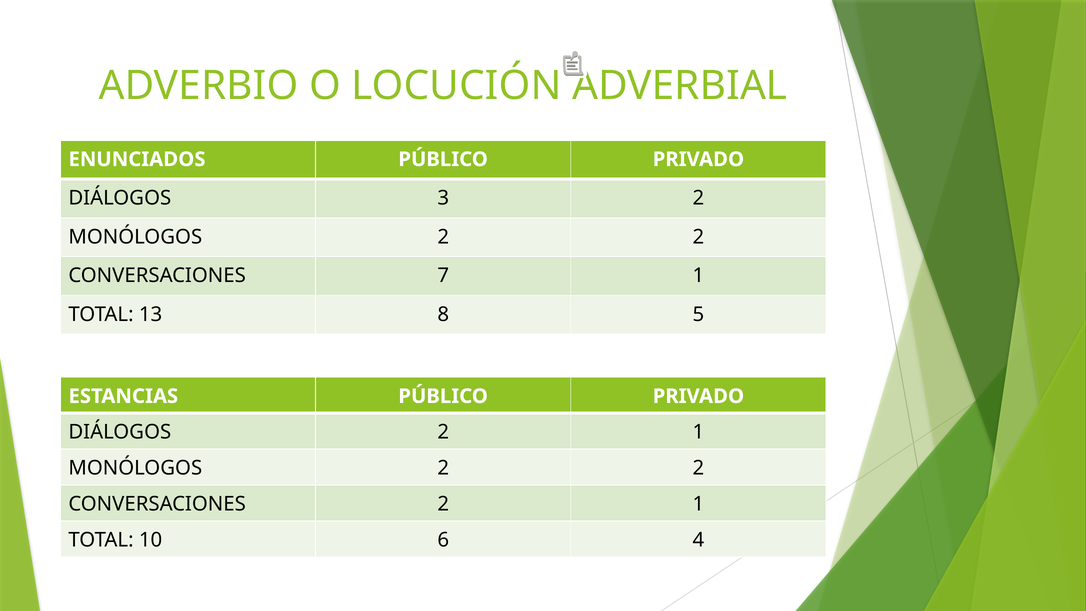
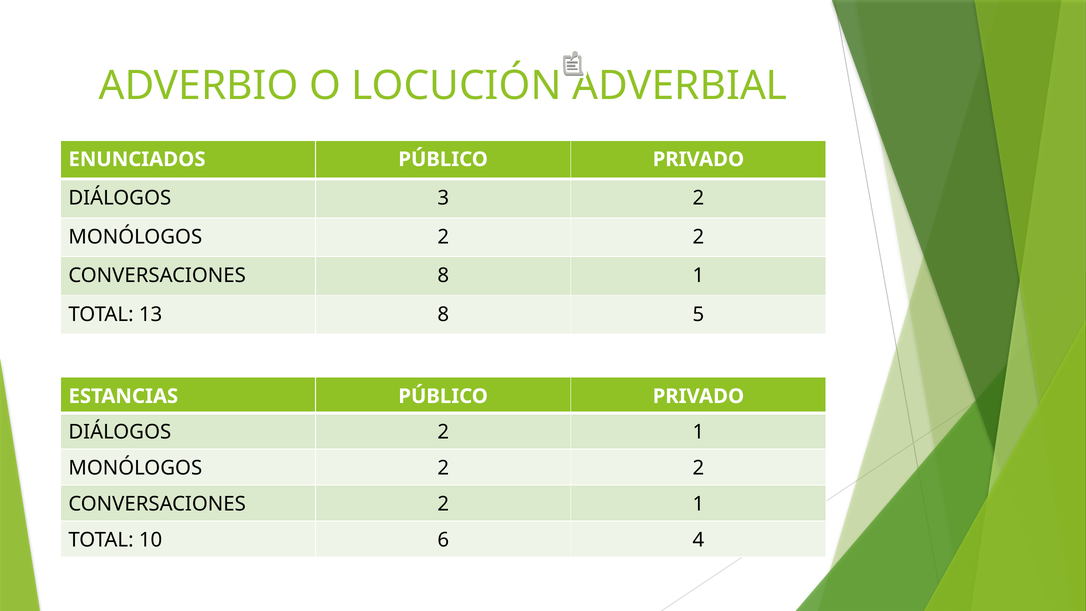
CONVERSACIONES 7: 7 -> 8
